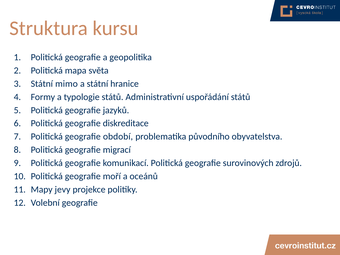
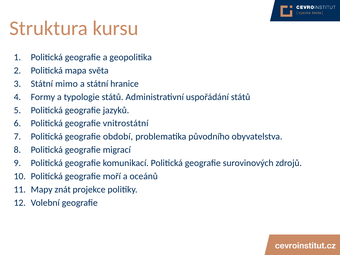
diskreditace: diskreditace -> vnitrostátní
jevy: jevy -> znát
